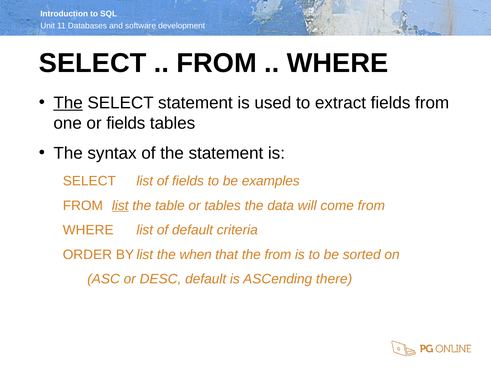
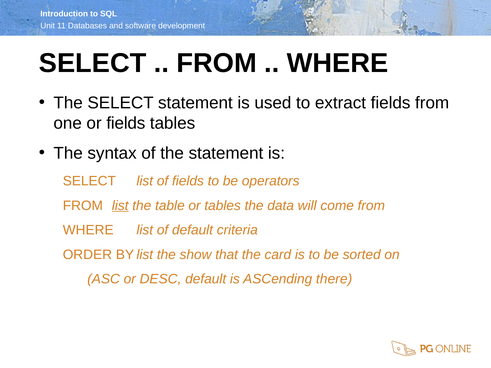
The at (68, 103) underline: present -> none
examples: examples -> operators
when: when -> show
the from: from -> card
